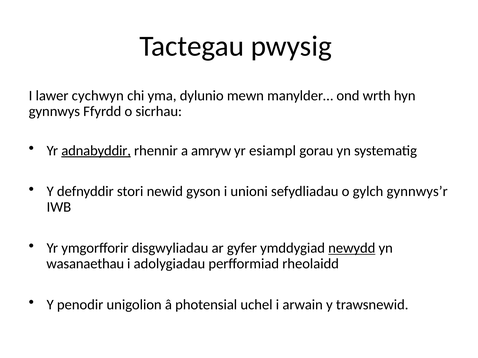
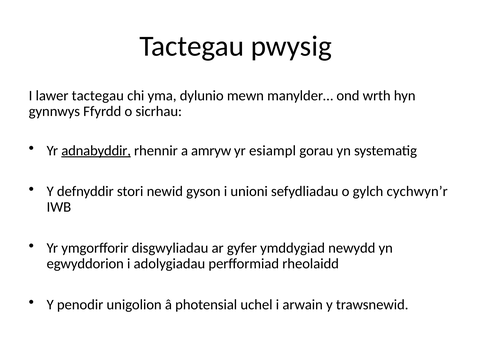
lawer cychwyn: cychwyn -> tactegau
gynnwys’r: gynnwys’r -> cychwyn’r
newydd underline: present -> none
wasanaethau: wasanaethau -> egwyddorion
